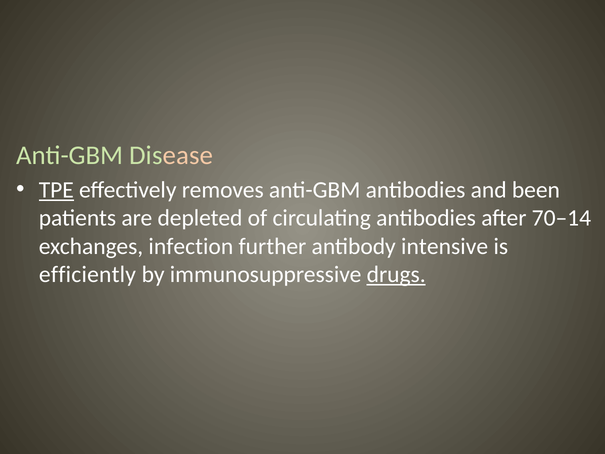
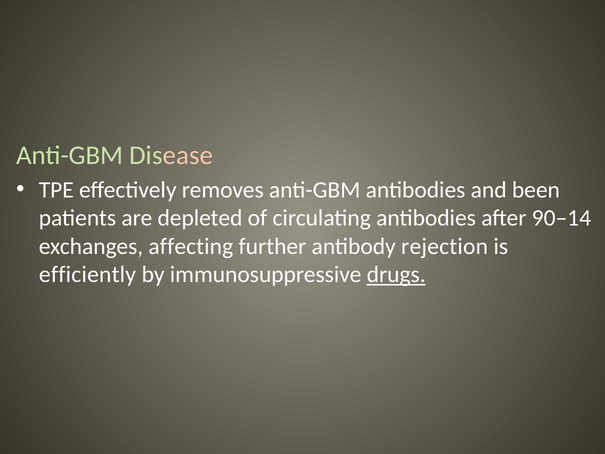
TPE underline: present -> none
70–14: 70–14 -> 90–14
infection: infection -> affecting
intensive: intensive -> rejection
